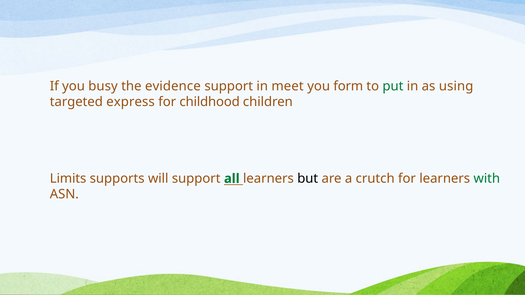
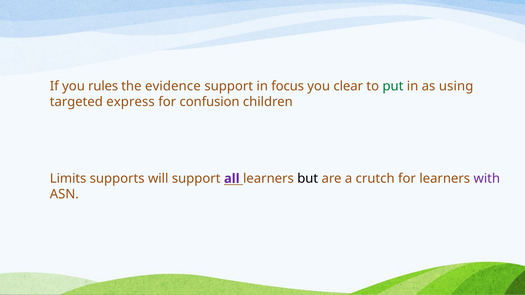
busy: busy -> rules
meet: meet -> focus
form: form -> clear
childhood: childhood -> confusion
all colour: green -> purple
with colour: green -> purple
